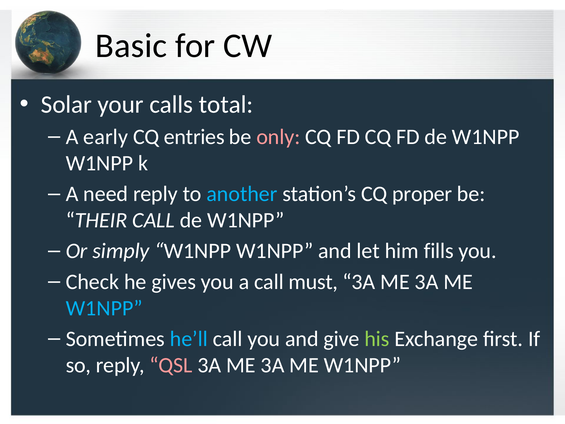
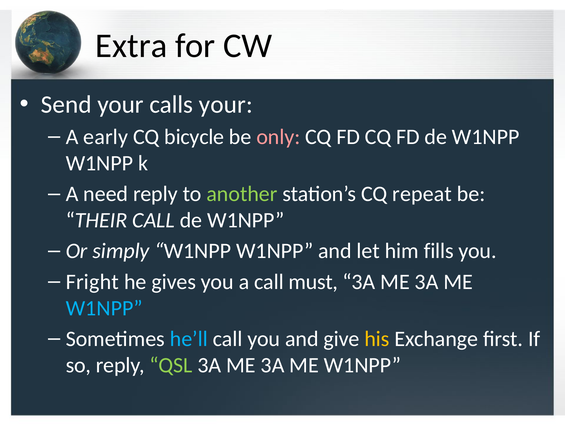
Basic: Basic -> Extra
Solar: Solar -> Send
calls total: total -> your
entries: entries -> bicycle
another colour: light blue -> light green
proper: proper -> repeat
Check: Check -> Fright
his colour: light green -> yellow
QSL colour: pink -> light green
